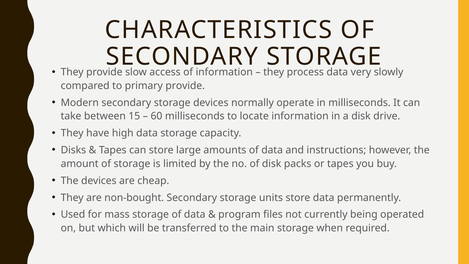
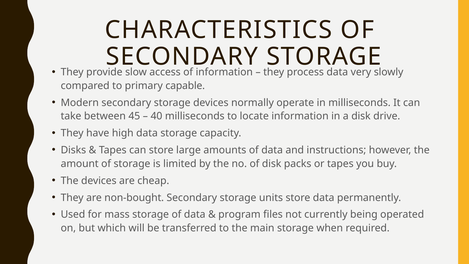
primary provide: provide -> capable
15: 15 -> 45
60: 60 -> 40
